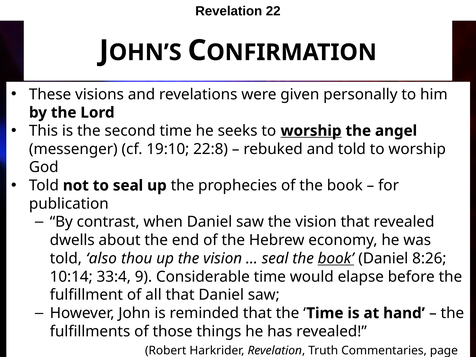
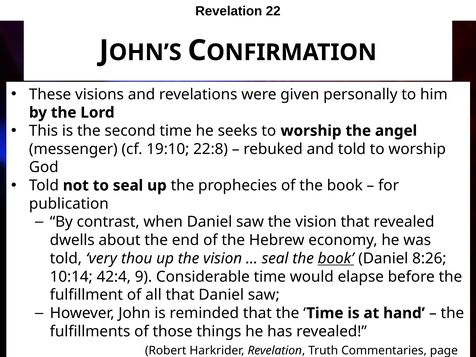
worship at (311, 131) underline: present -> none
also: also -> very
33:4: 33:4 -> 42:4
